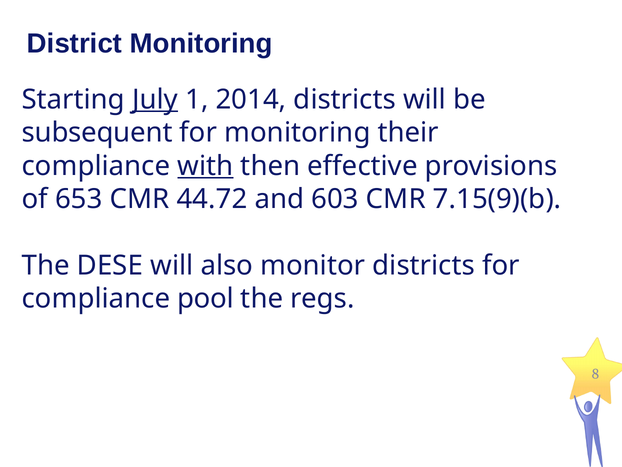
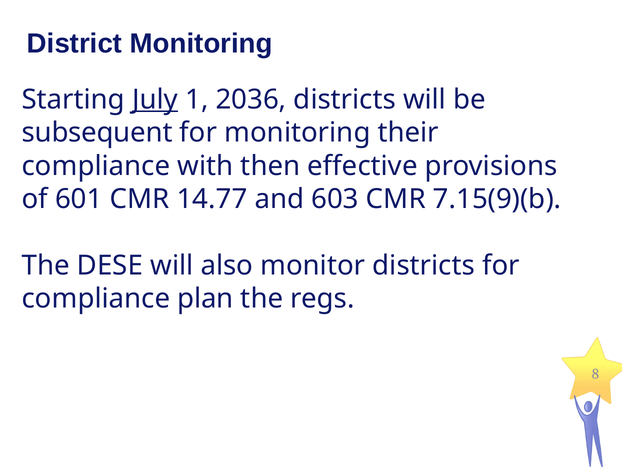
2014: 2014 -> 2036
with underline: present -> none
653: 653 -> 601
44.72: 44.72 -> 14.77
pool: pool -> plan
